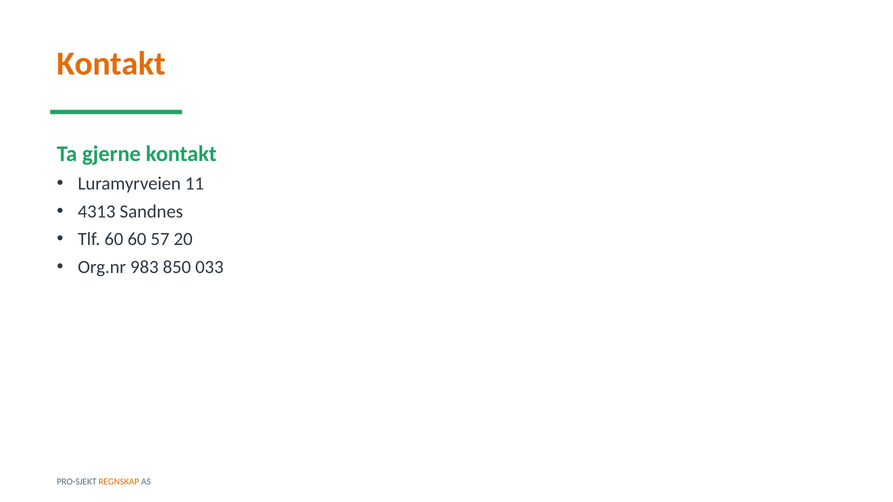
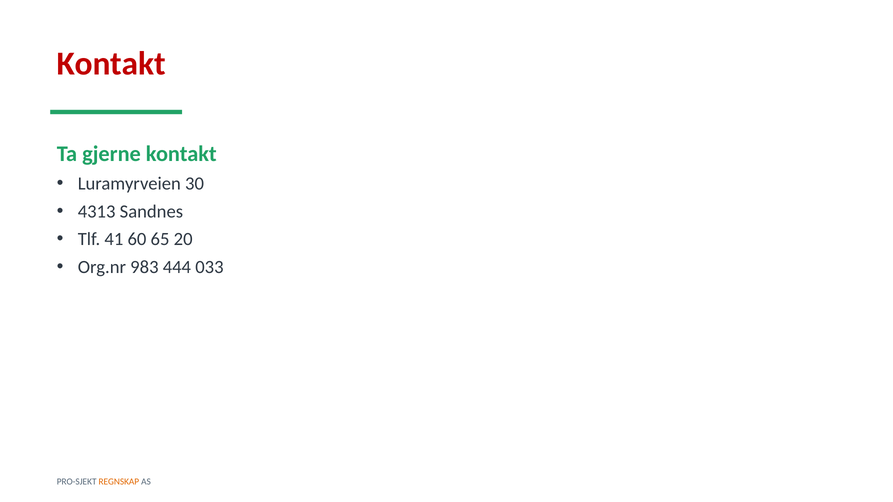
Kontakt at (111, 64) colour: orange -> red
11: 11 -> 30
Tlf 60: 60 -> 41
57: 57 -> 65
850: 850 -> 444
